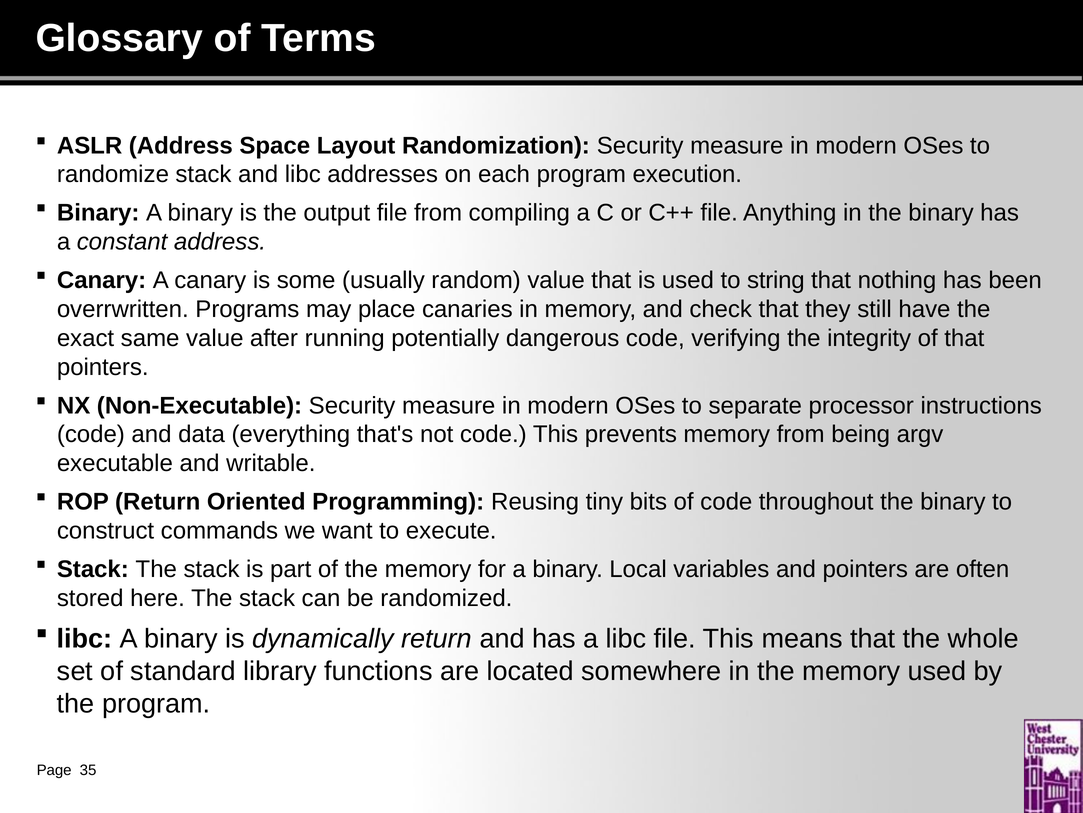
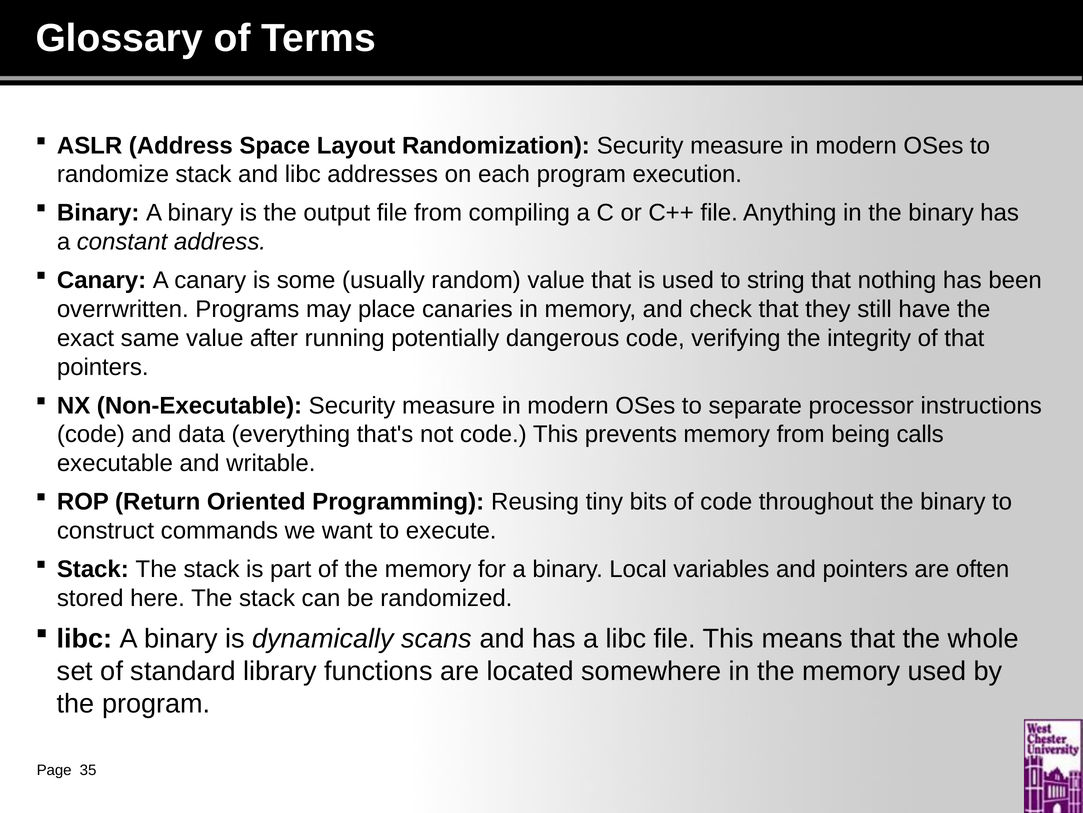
argv: argv -> calls
dynamically return: return -> scans
